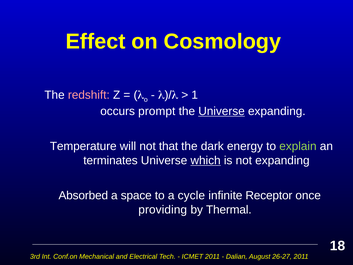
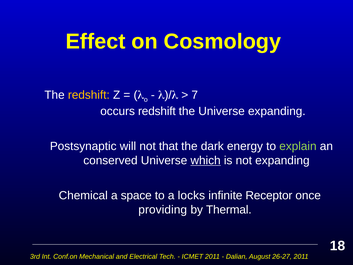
redshift at (89, 95) colour: pink -> yellow
1: 1 -> 7
occurs prompt: prompt -> redshift
Universe at (222, 111) underline: present -> none
Temperature: Temperature -> Postsynaptic
terminates: terminates -> conserved
Absorbed: Absorbed -> Chemical
cycle: cycle -> locks
